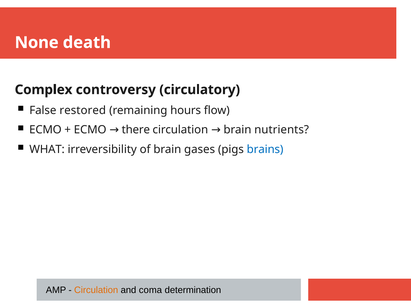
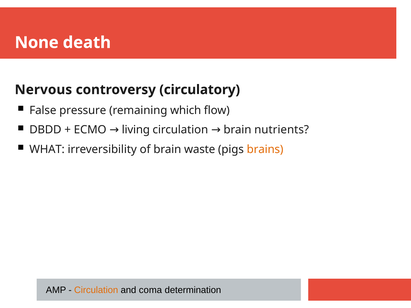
Complex: Complex -> Nervous
restored: restored -> pressure
hours: hours -> which
ECMO at (45, 130): ECMO -> DBDD
there: there -> living
gases: gases -> waste
brains colour: blue -> orange
